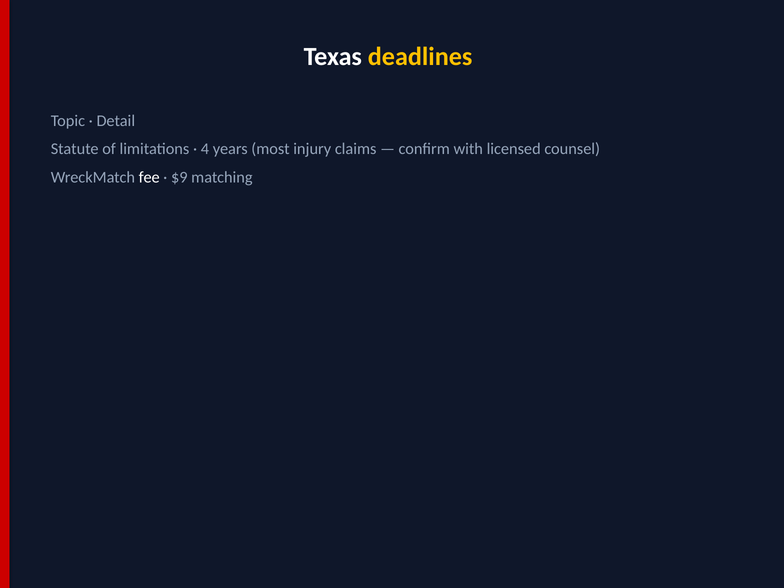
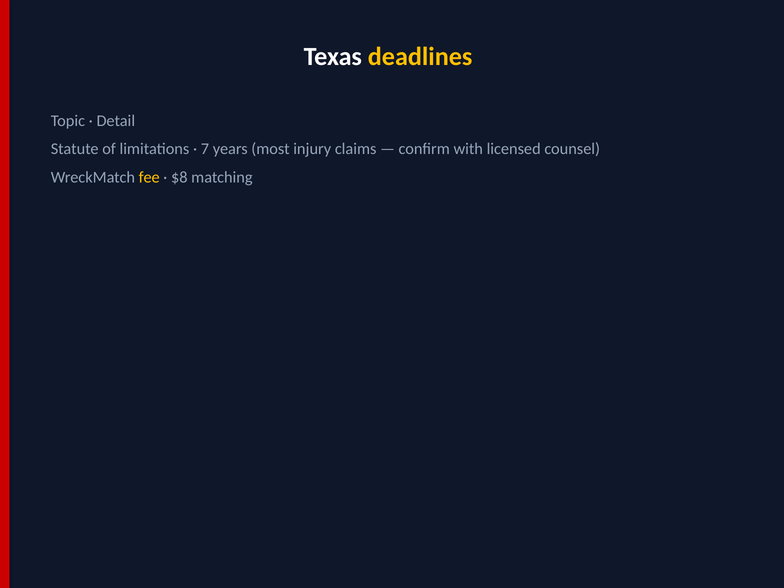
4: 4 -> 7
fee colour: white -> yellow
$9: $9 -> $8
